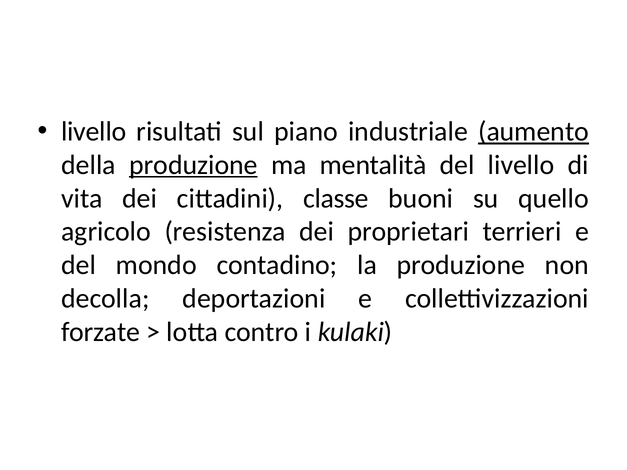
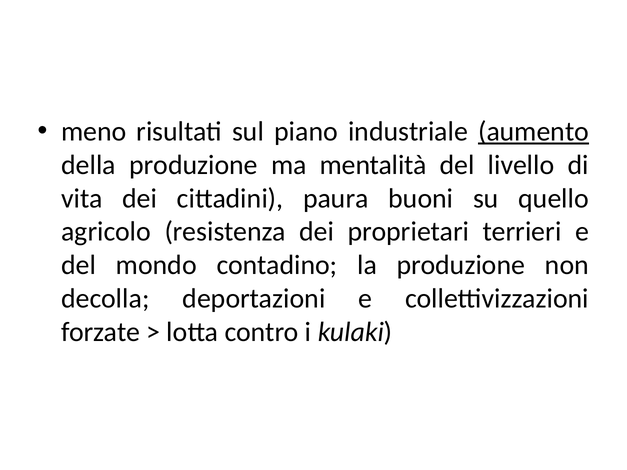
livello at (94, 132): livello -> meno
produzione at (193, 165) underline: present -> none
classe: classe -> paura
